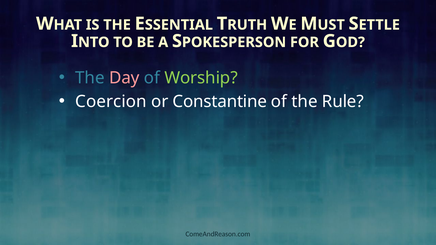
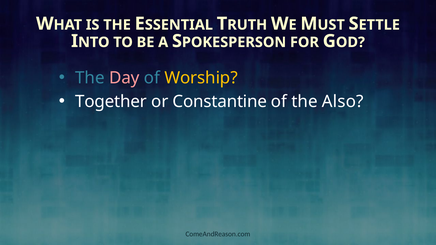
Worship colour: light green -> yellow
Coercion: Coercion -> Together
Rule: Rule -> Also
